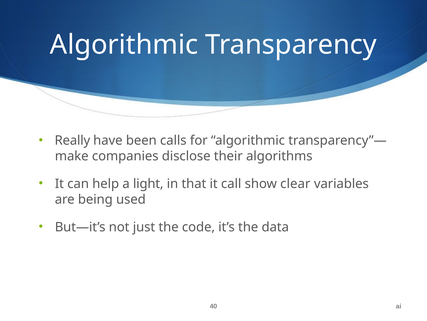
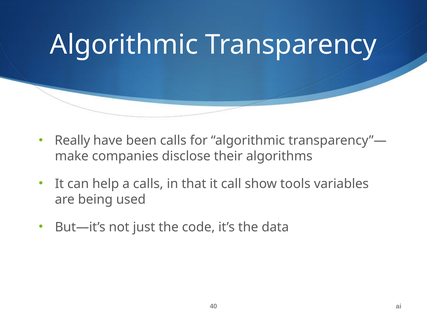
a light: light -> calls
clear: clear -> tools
